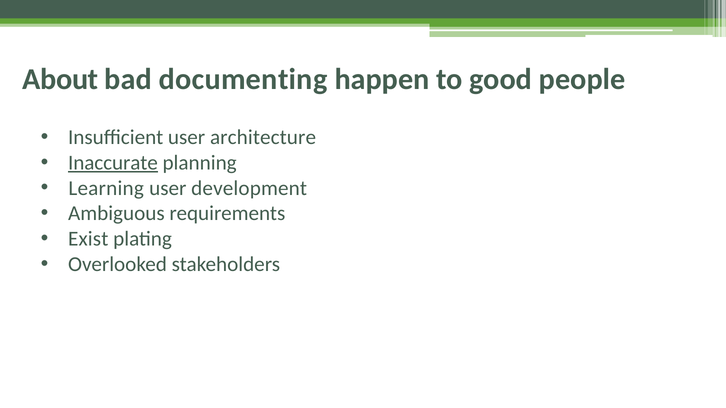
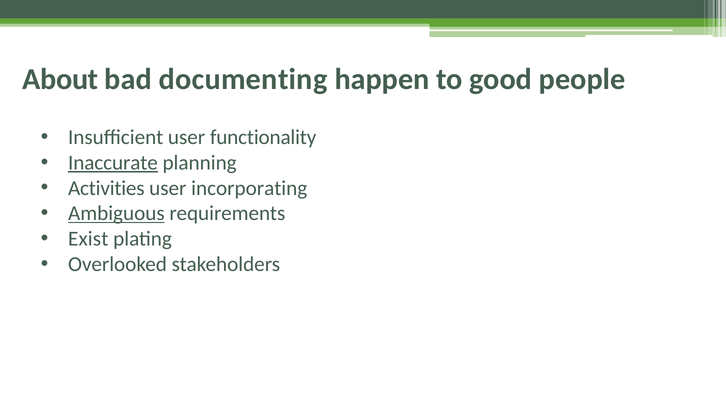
architecture: architecture -> functionality
Learning: Learning -> Activities
development: development -> incorporating
Ambiguous underline: none -> present
